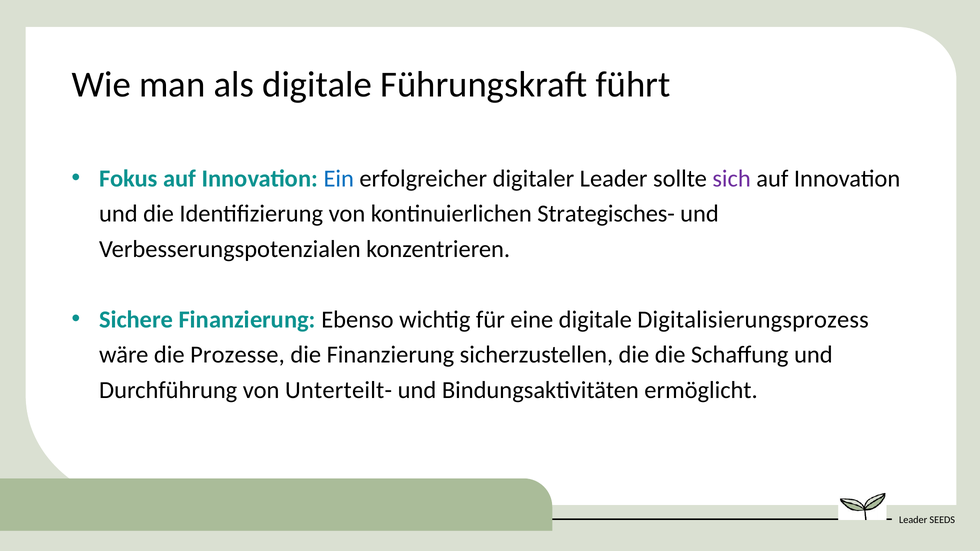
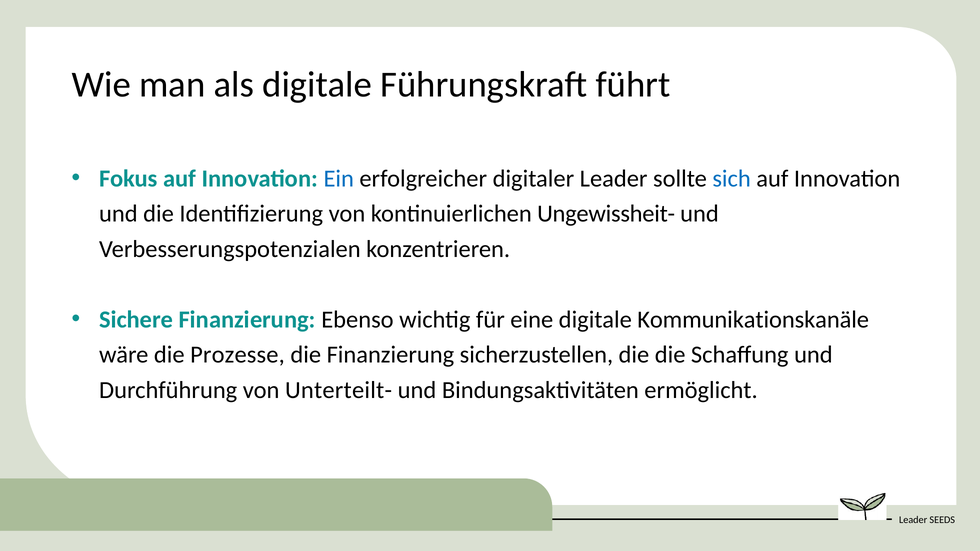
sich colour: purple -> blue
Strategisches-: Strategisches- -> Ungewissheit-
Digitalisierungsprozess: Digitalisierungsprozess -> Kommunikationskanäle
